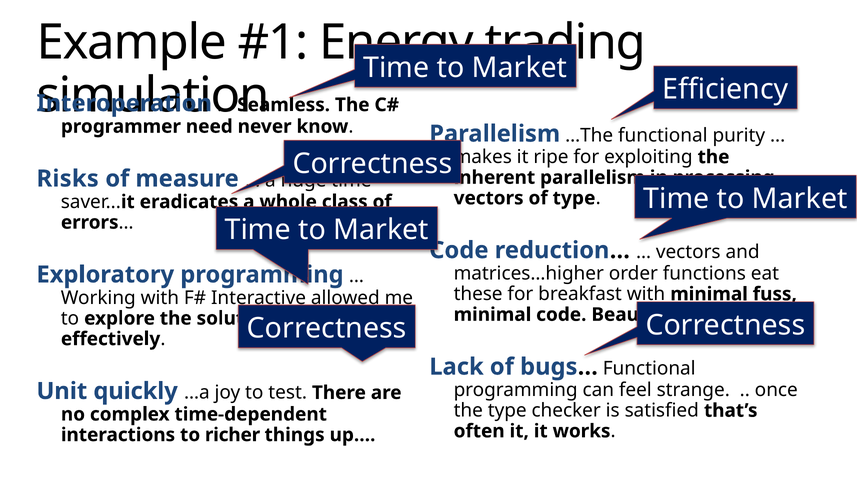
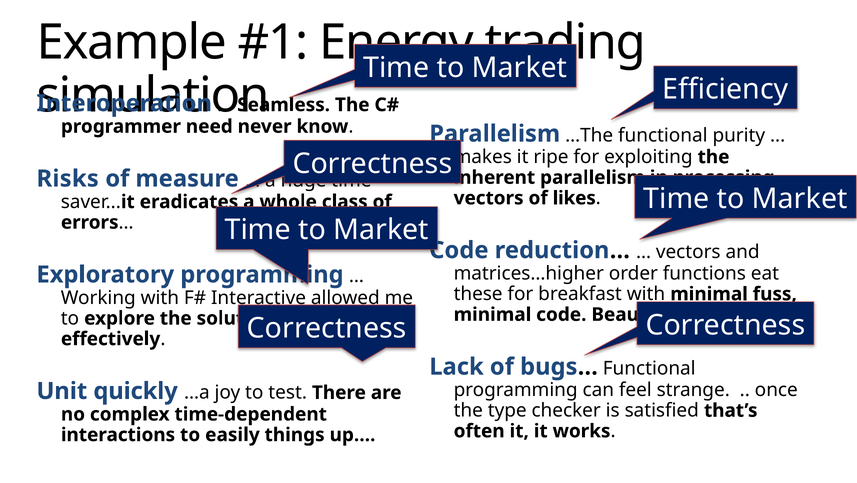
of type: type -> likes
richer: richer -> easily
